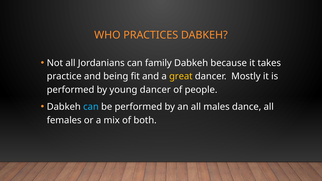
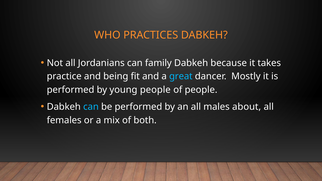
great colour: yellow -> light blue
young dancer: dancer -> people
dance: dance -> about
